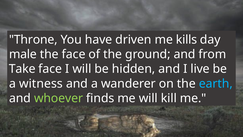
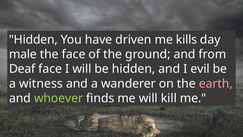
Throne at (33, 40): Throne -> Hidden
Take: Take -> Deaf
live: live -> evil
earth colour: light blue -> pink
